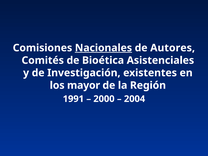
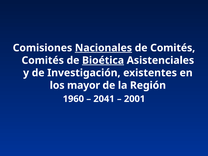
de Autores: Autores -> Comités
Bioética underline: none -> present
1991: 1991 -> 1960
2000: 2000 -> 2041
2004: 2004 -> 2001
